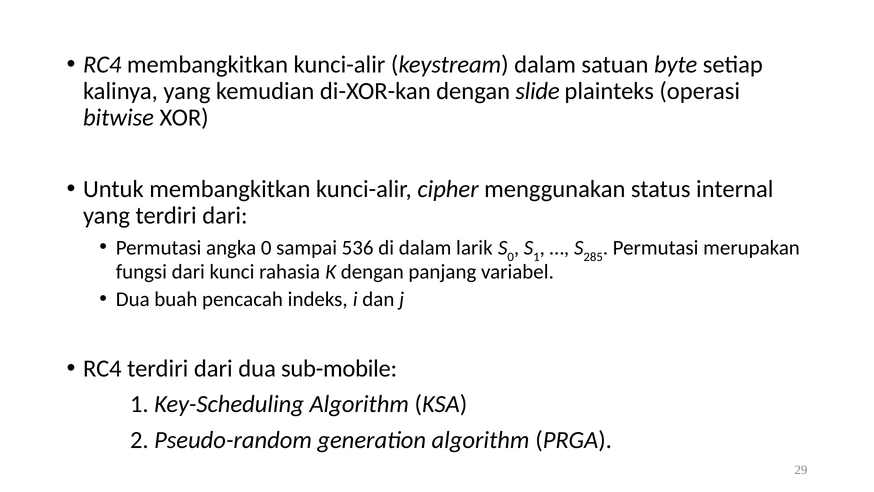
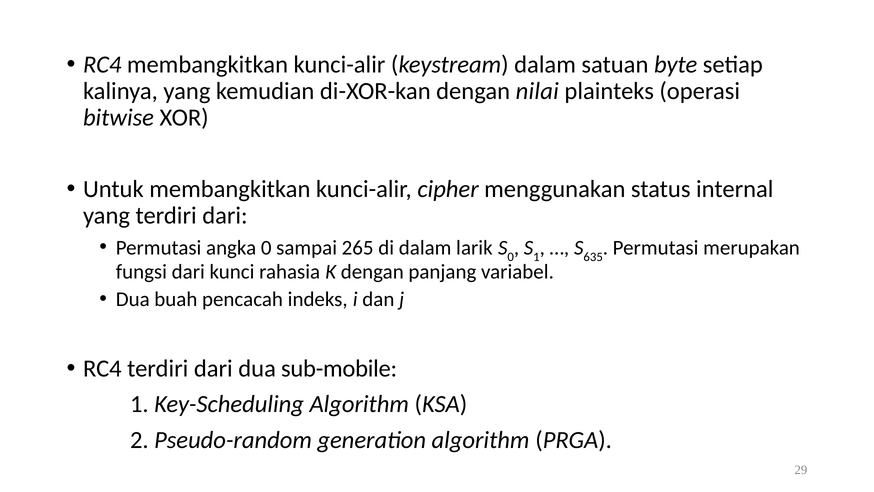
slide: slide -> nilai
536: 536 -> 265
285: 285 -> 635
